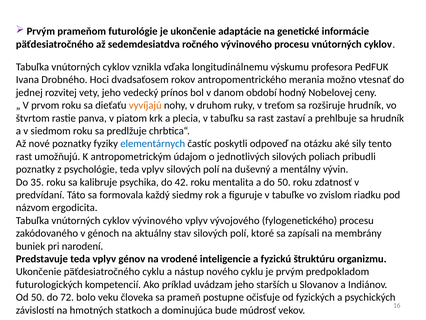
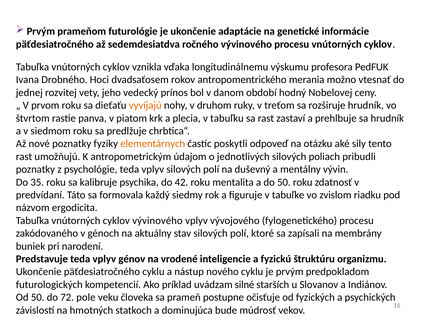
elementárnych colour: blue -> orange
uvádzam jeho: jeho -> silné
bolo: bolo -> pole
